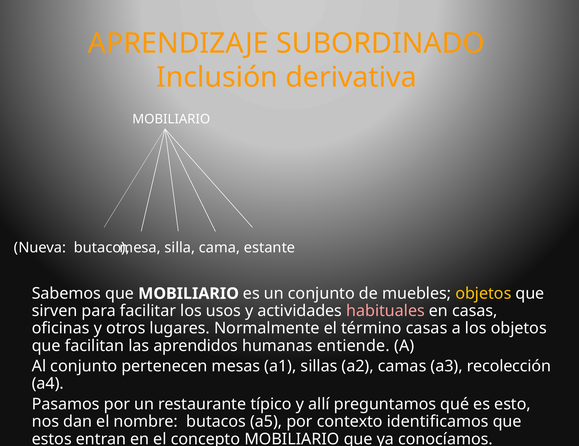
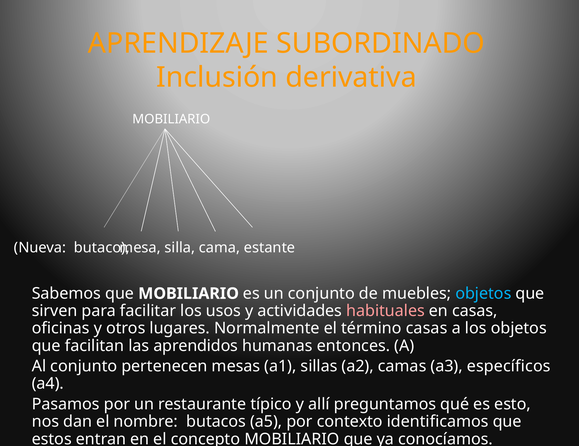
objetos at (483, 294) colour: yellow -> light blue
entiende: entiende -> entonces
recolección: recolección -> específicos
